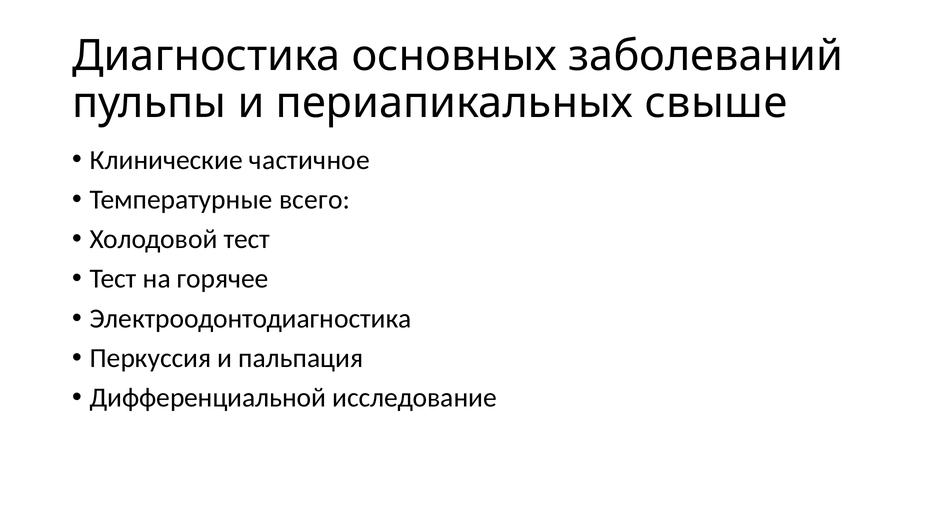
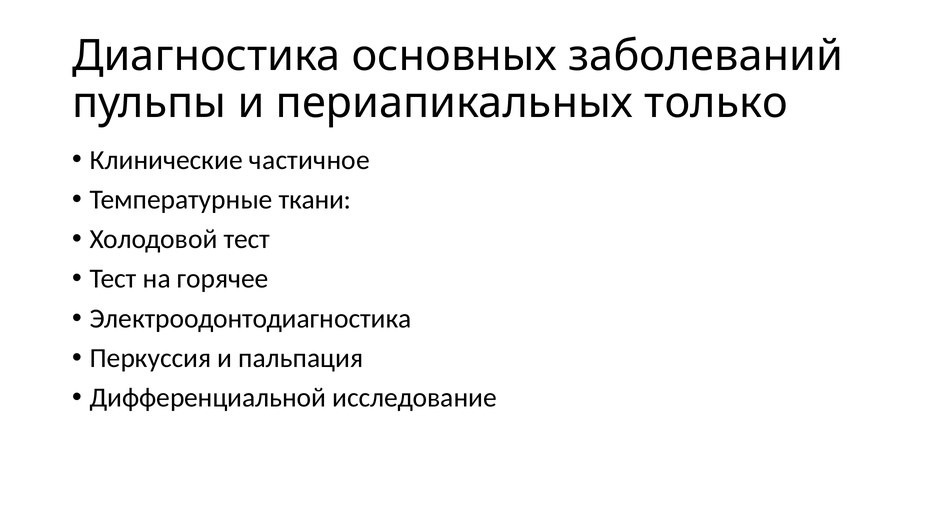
свыше: свыше -> только
всего: всего -> ткани
